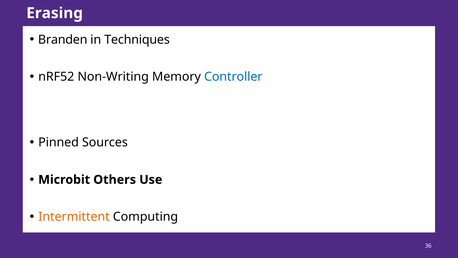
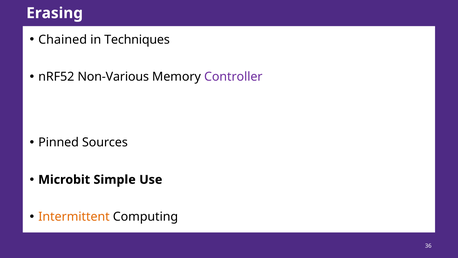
Branden: Branden -> Chained
Non-Writing: Non-Writing -> Non-Various
Controller colour: blue -> purple
Others: Others -> Simple
